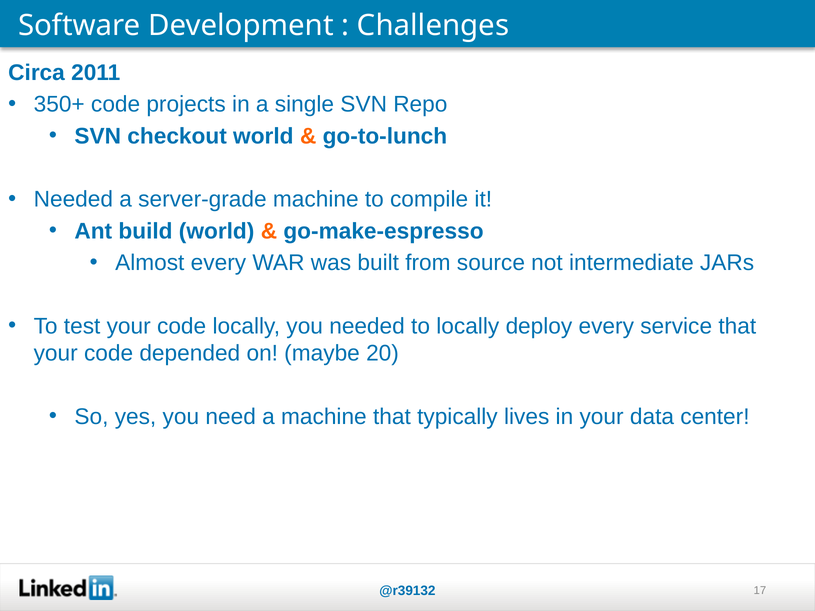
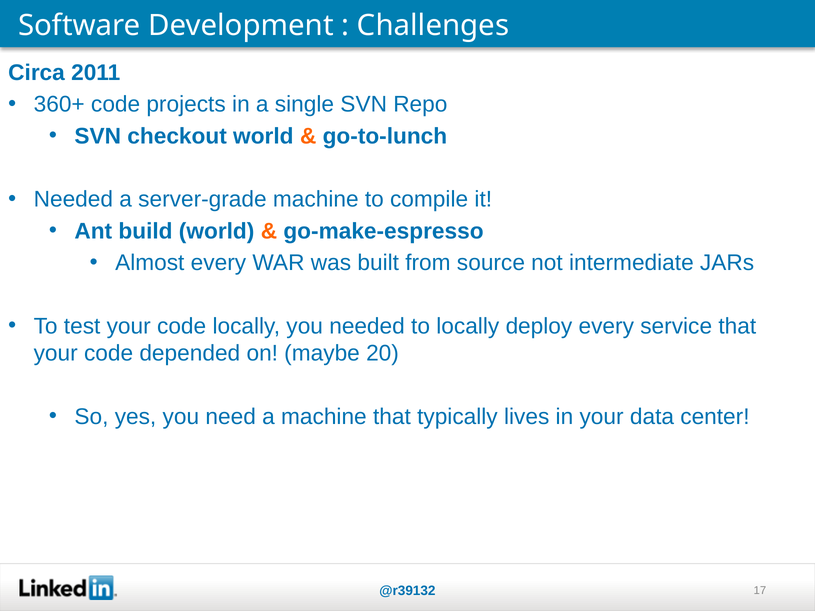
350+: 350+ -> 360+
